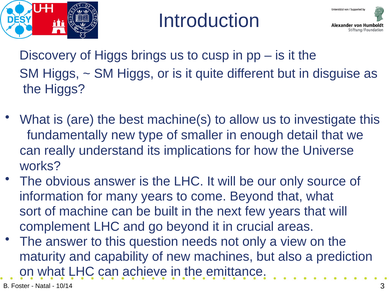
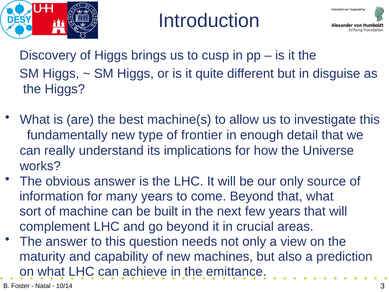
smaller: smaller -> frontier
